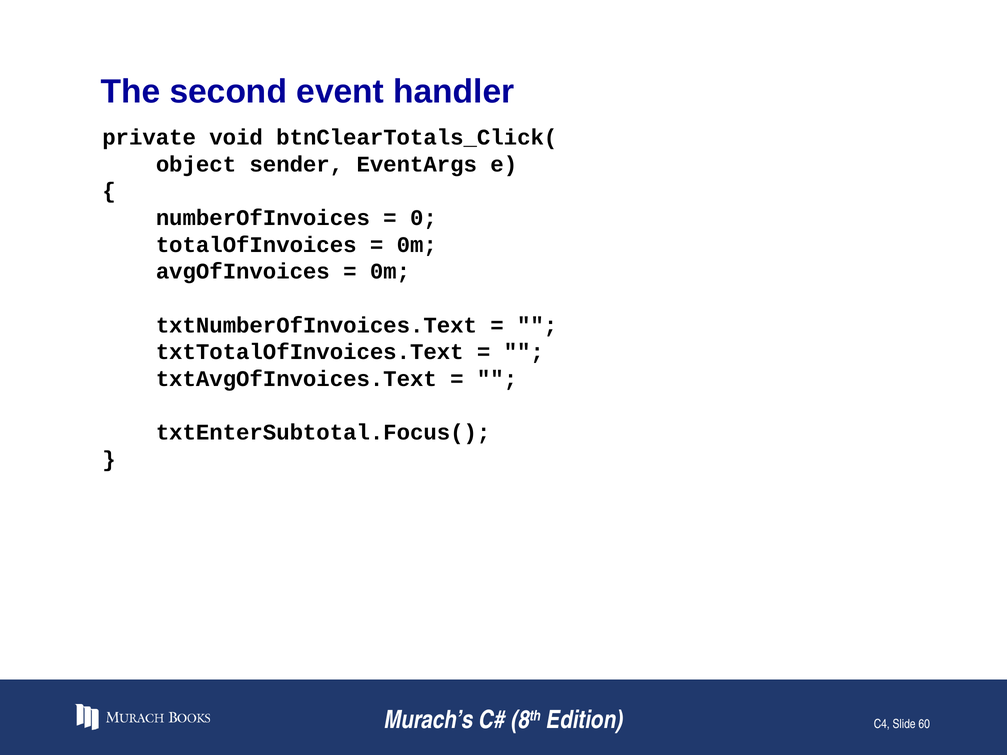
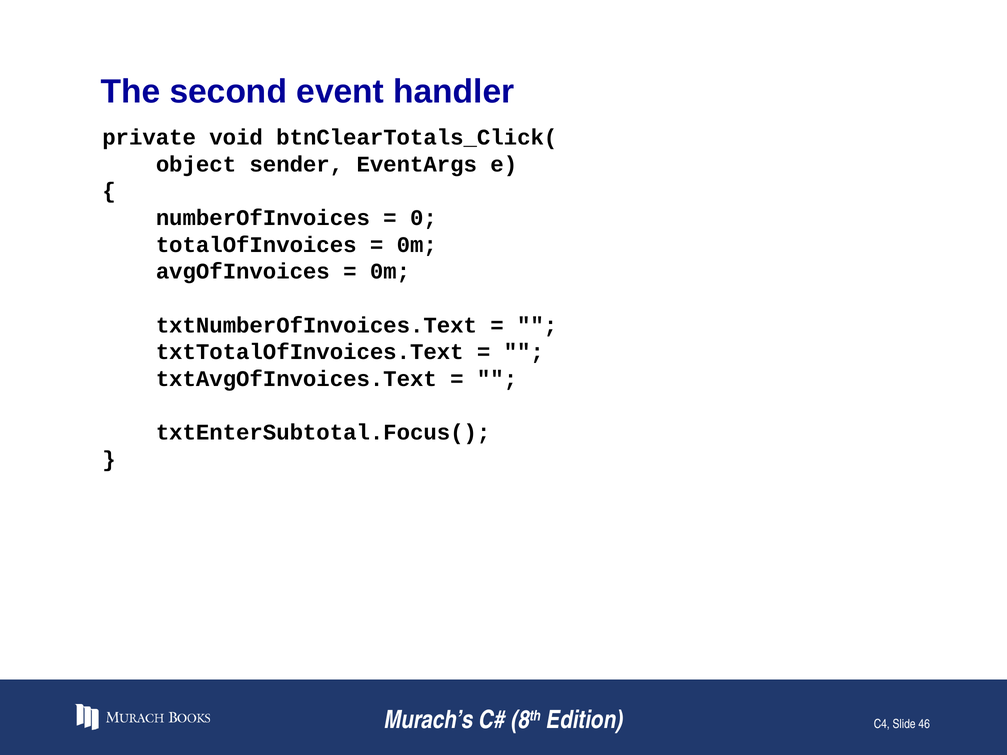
60: 60 -> 46
